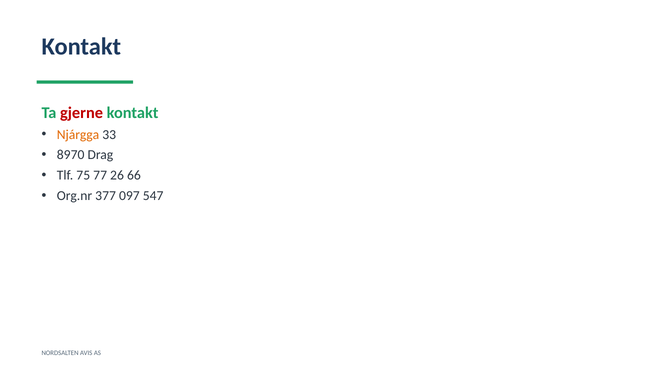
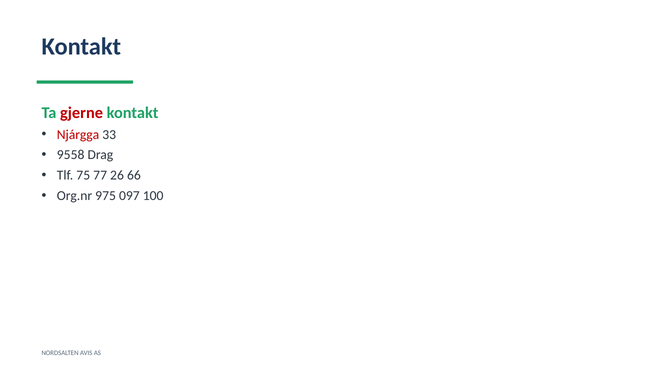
Njárgga colour: orange -> red
8970: 8970 -> 9558
377: 377 -> 975
547: 547 -> 100
